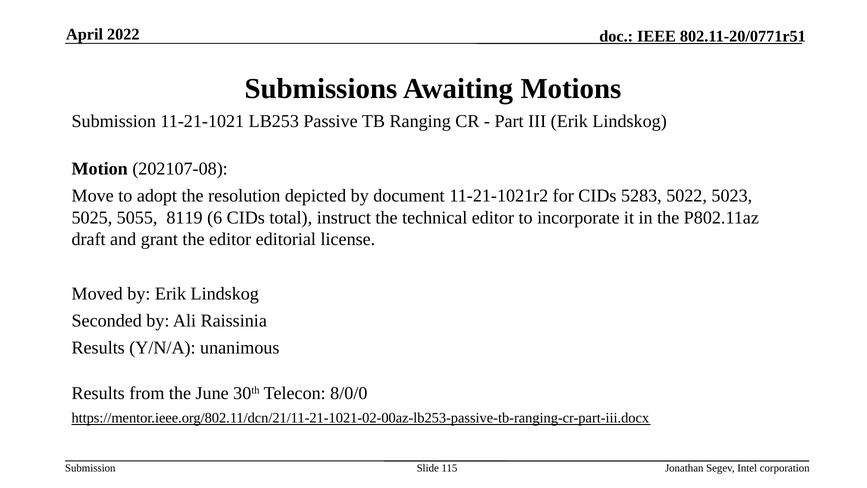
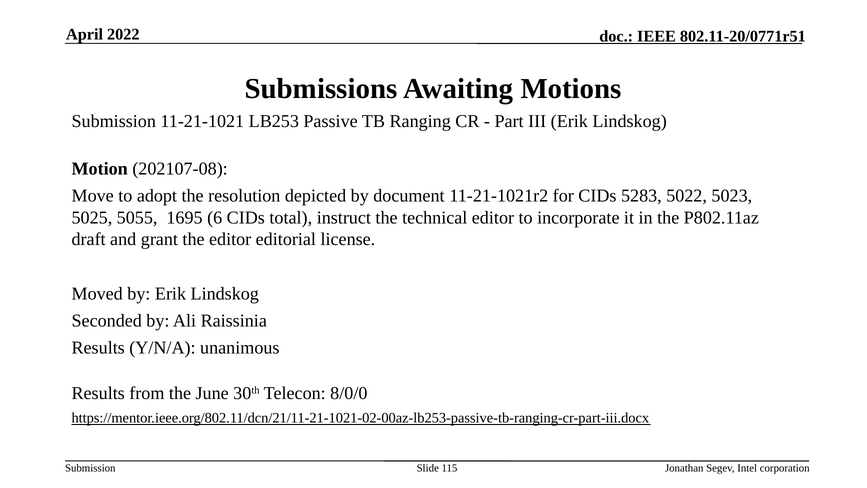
8119: 8119 -> 1695
